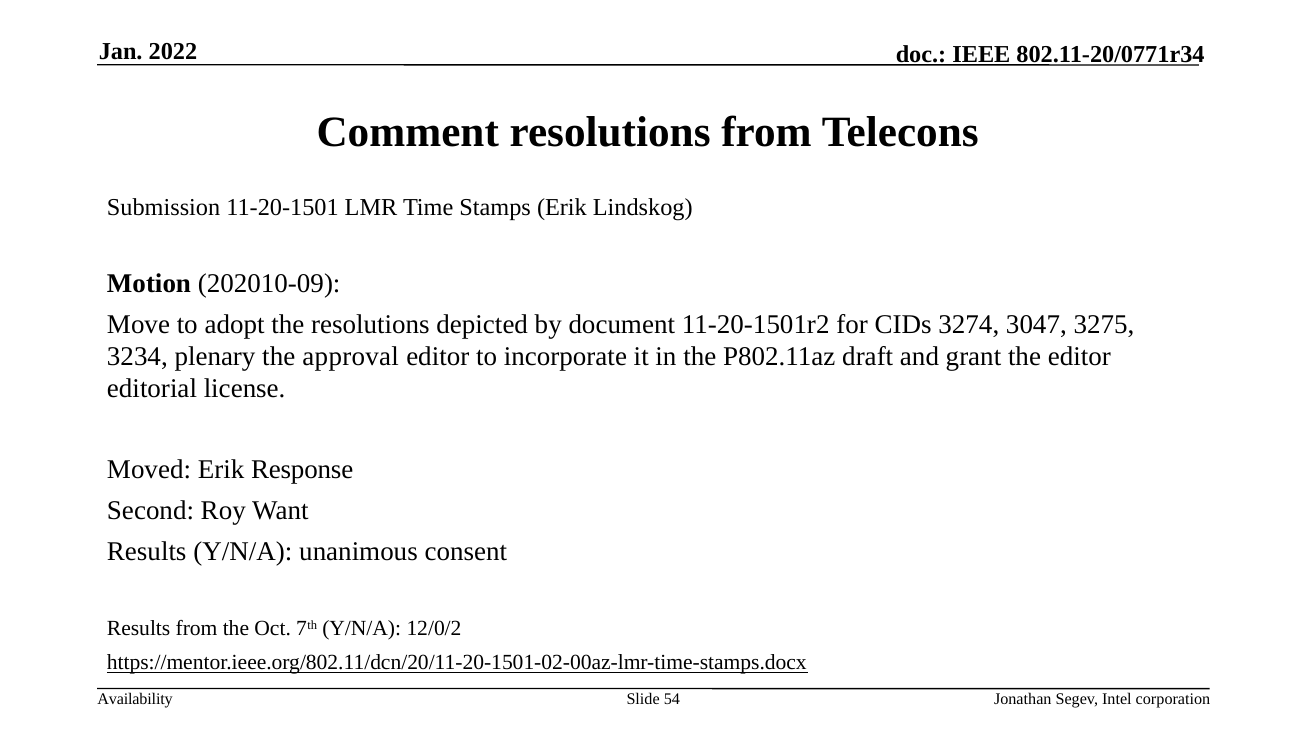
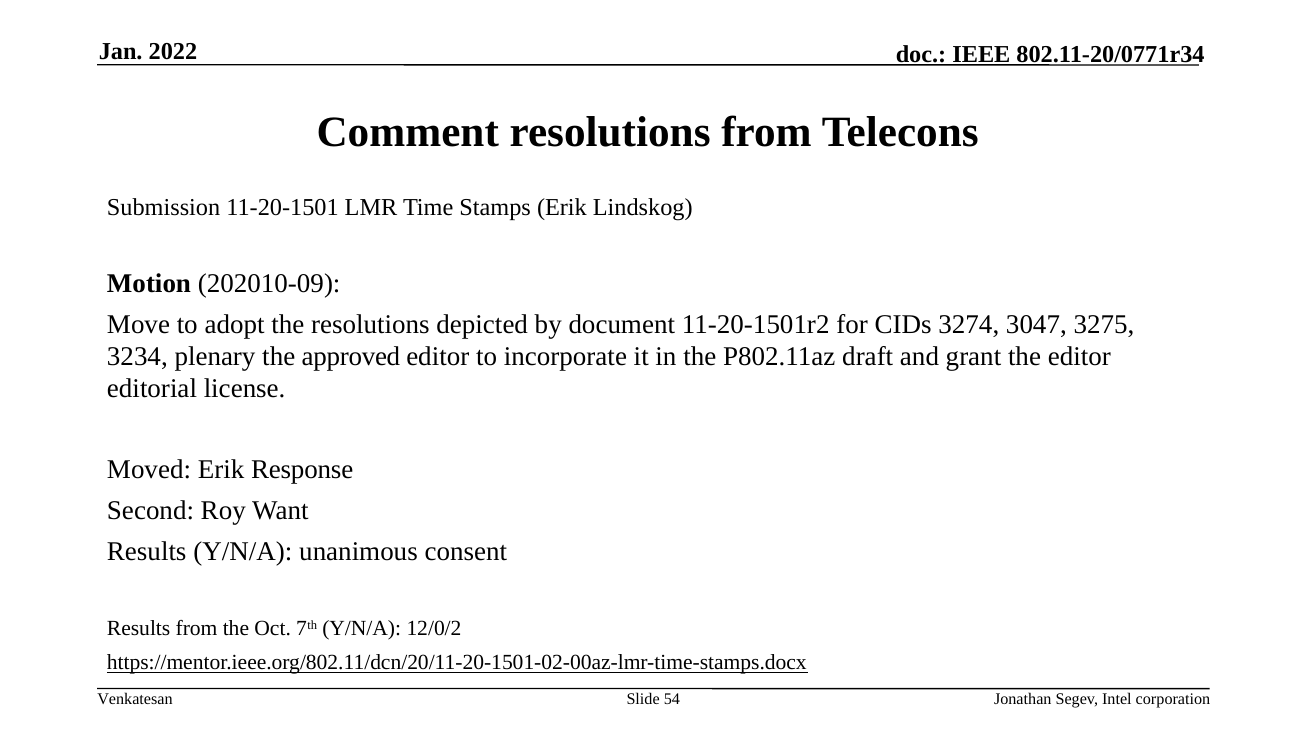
approval: approval -> approved
Availability: Availability -> Venkatesan
